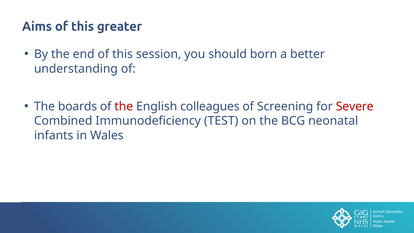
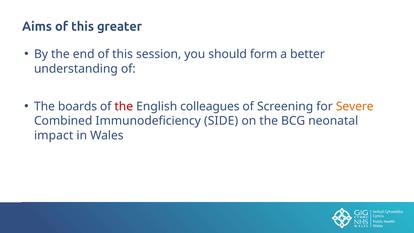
born: born -> form
Severe colour: red -> orange
TEST: TEST -> SIDE
infants: infants -> impact
